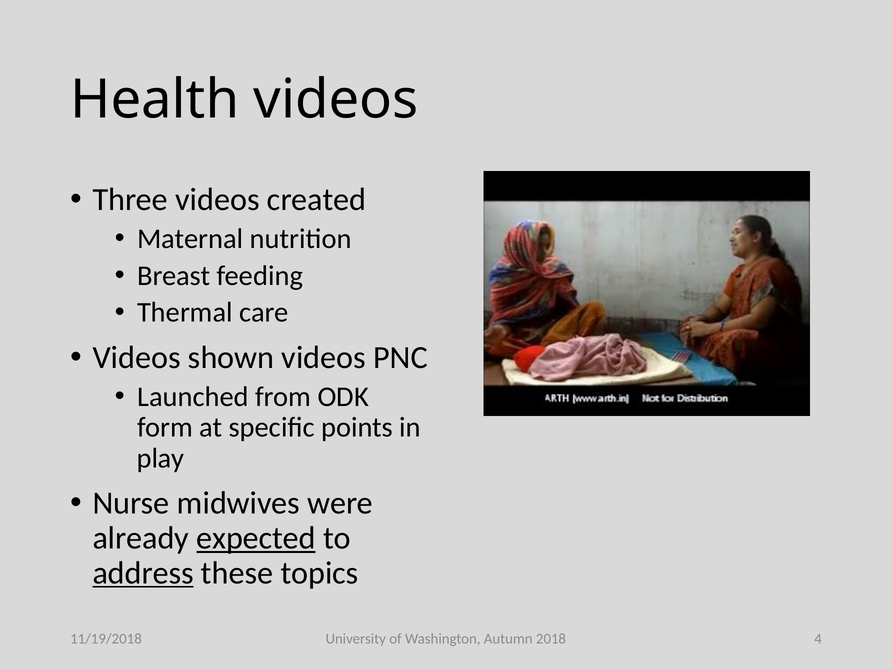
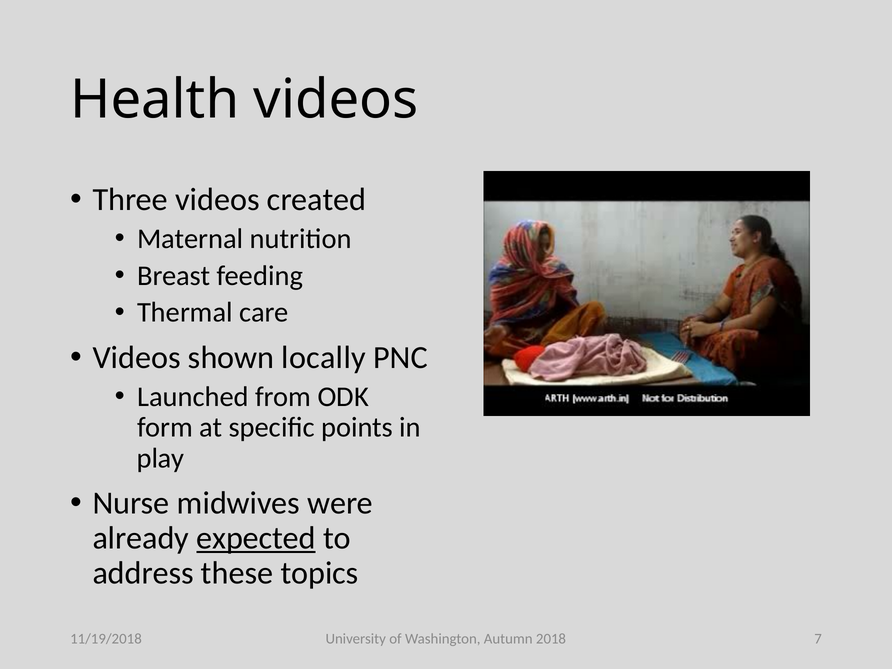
shown videos: videos -> locally
address underline: present -> none
4: 4 -> 7
